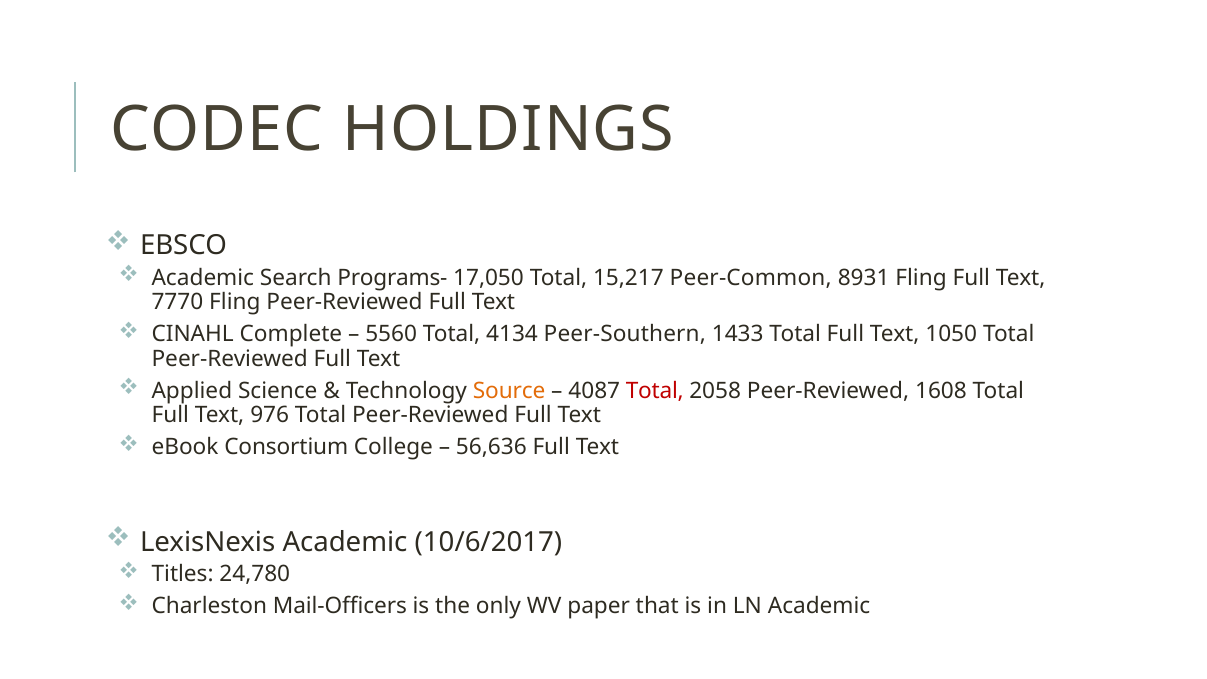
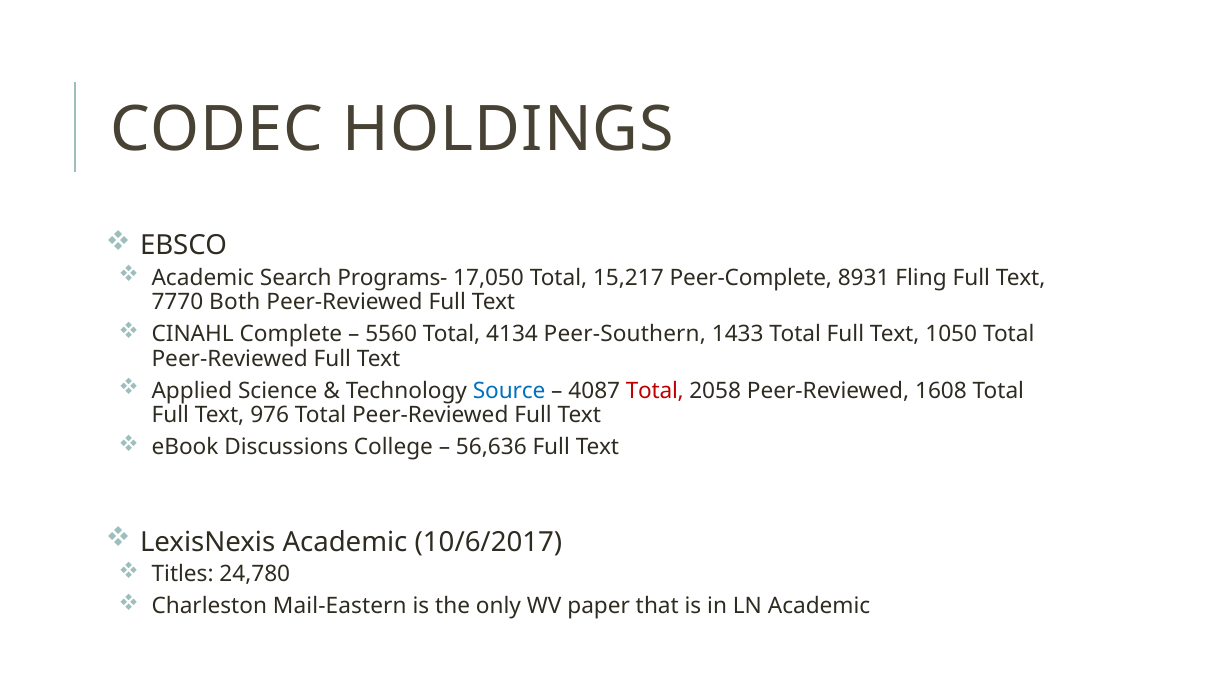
Peer-Common: Peer-Common -> Peer-Complete
7770 Fling: Fling -> Both
Source colour: orange -> blue
Consortium: Consortium -> Discussions
Mail-Officers: Mail-Officers -> Mail-Eastern
